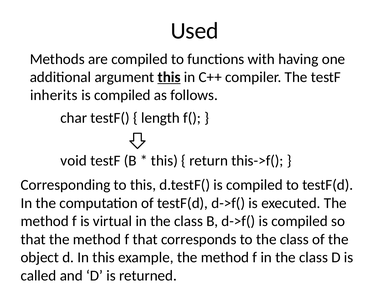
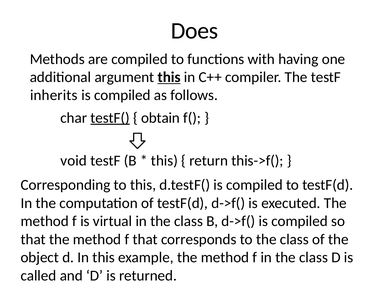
Used: Used -> Does
testF( underline: none -> present
length: length -> obtain
